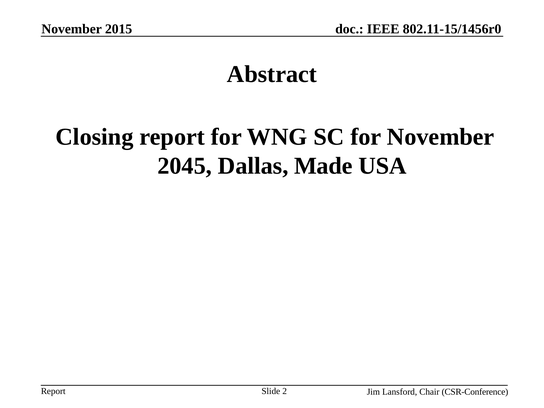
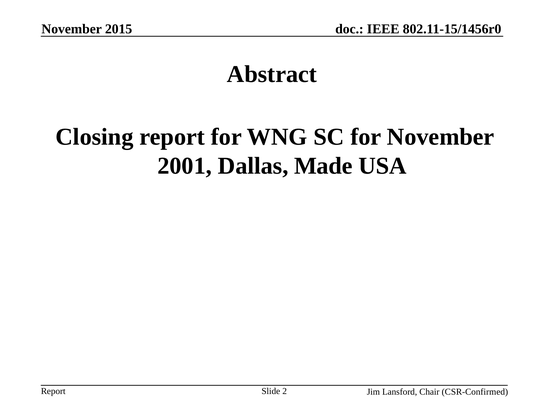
2045: 2045 -> 2001
CSR-Conference: CSR-Conference -> CSR-Confirmed
